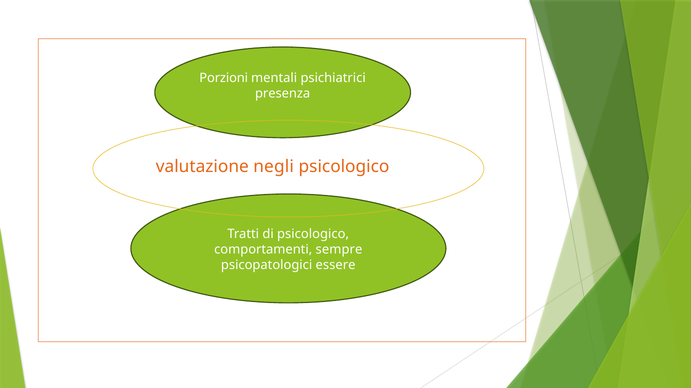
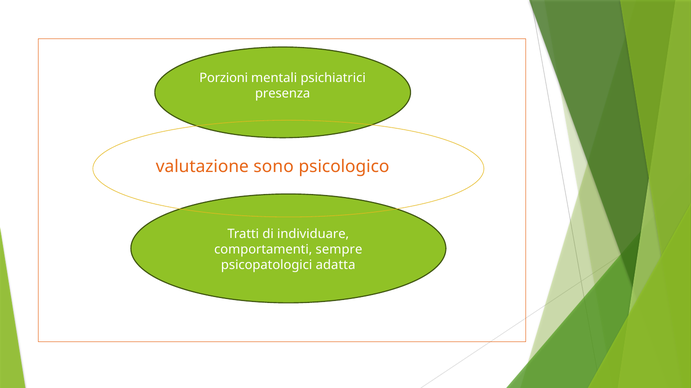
negli: negli -> sono
di psicologico: psicologico -> individuare
essere: essere -> adatta
